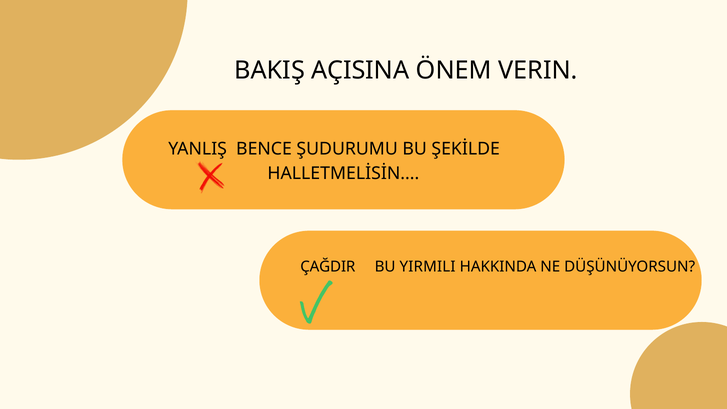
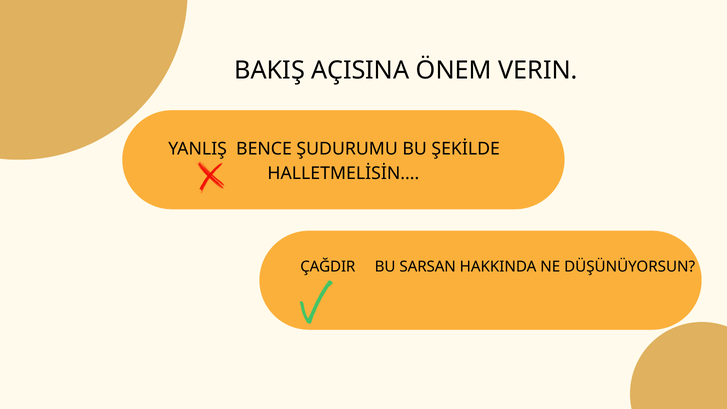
YIRMILI: YIRMILI -> SARSAN
